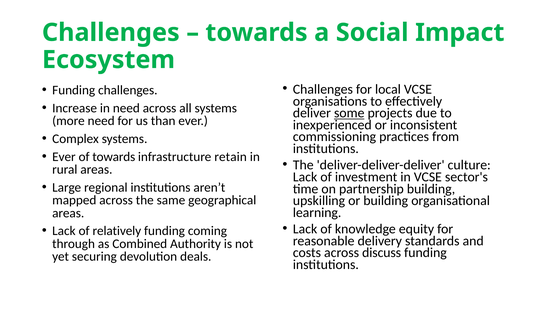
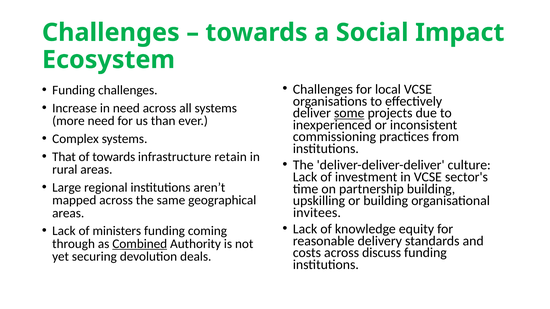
Ever at (64, 157): Ever -> That
learning: learning -> invitees
relatively: relatively -> ministers
Combined underline: none -> present
